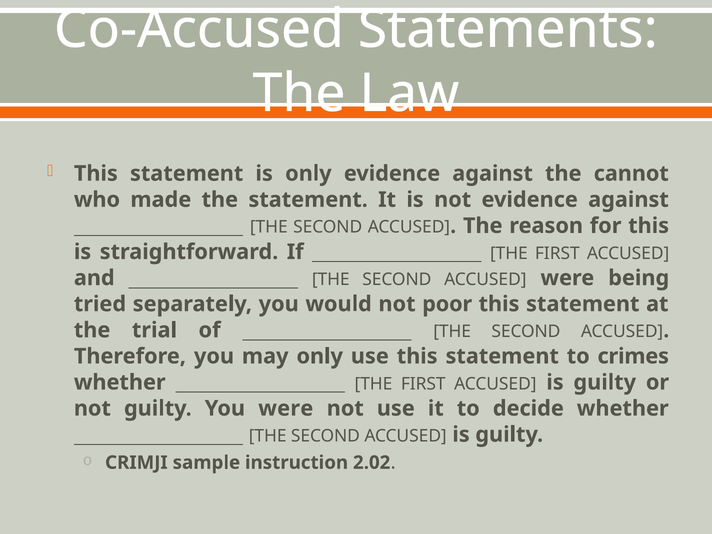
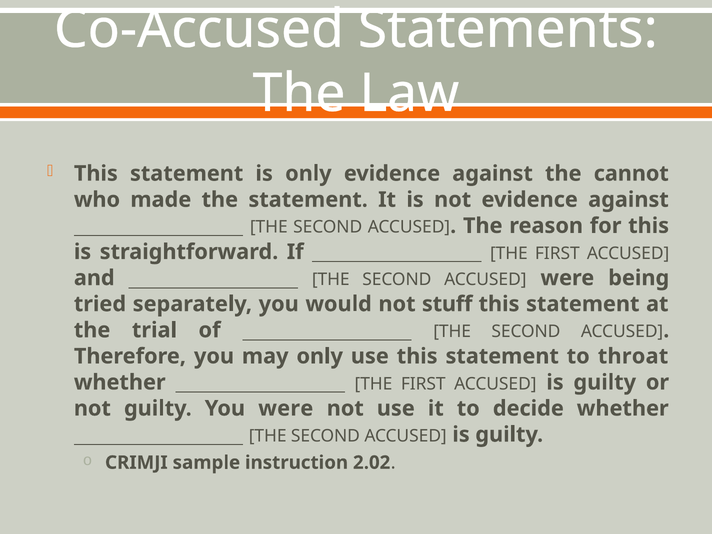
poor: poor -> stuff
crimes: crimes -> throat
